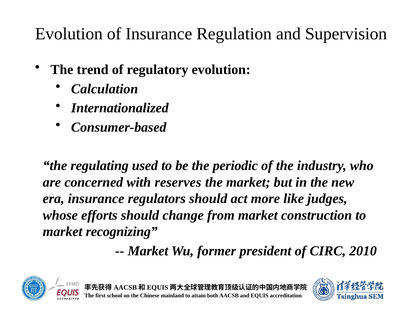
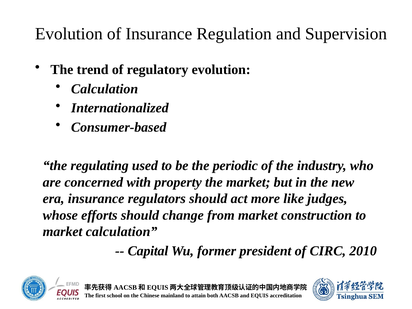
reserves: reserves -> property
market recognizing: recognizing -> calculation
Market at (148, 251): Market -> Capital
